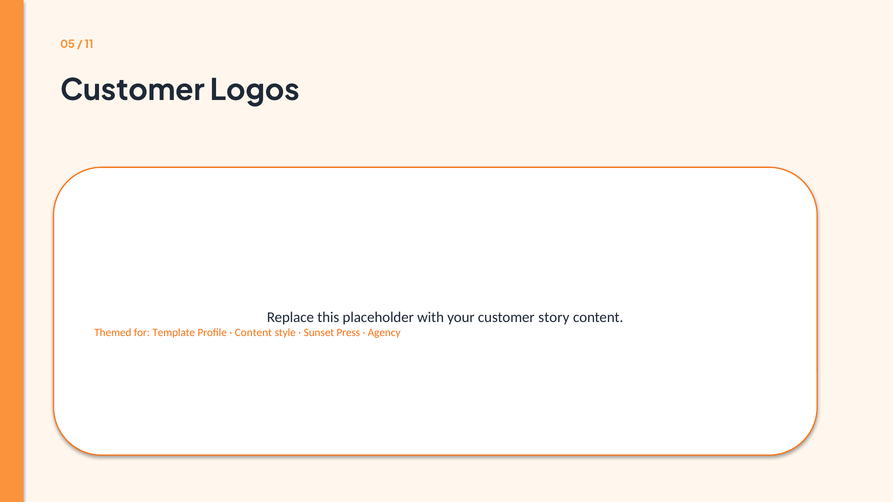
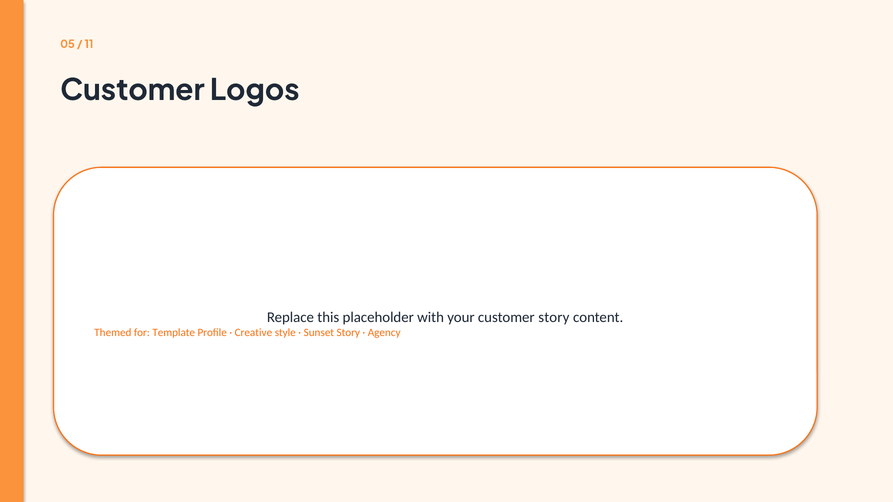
Content at (253, 333): Content -> Creative
Sunset Press: Press -> Story
